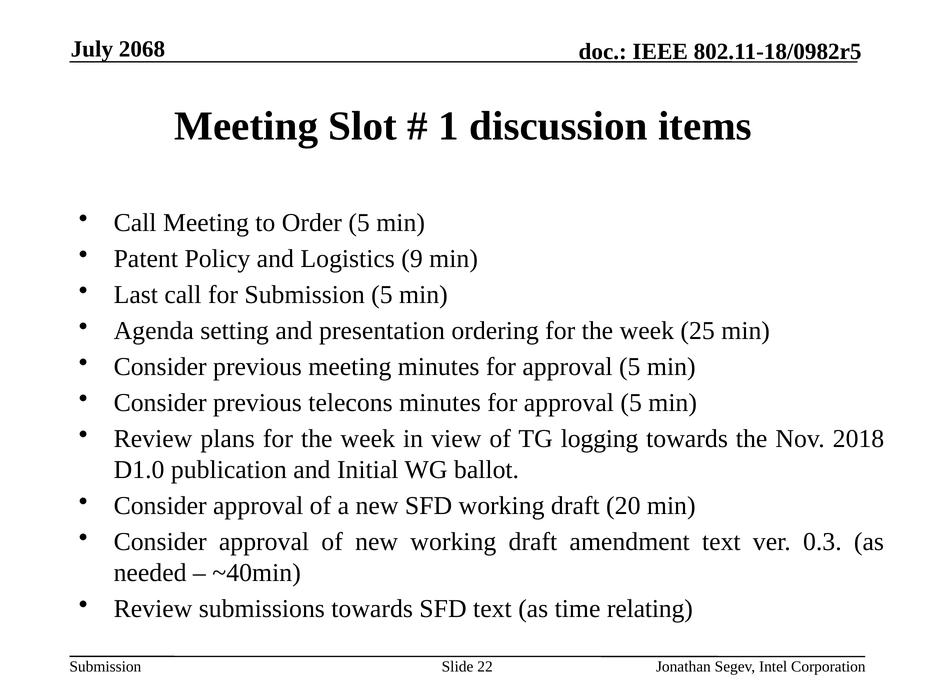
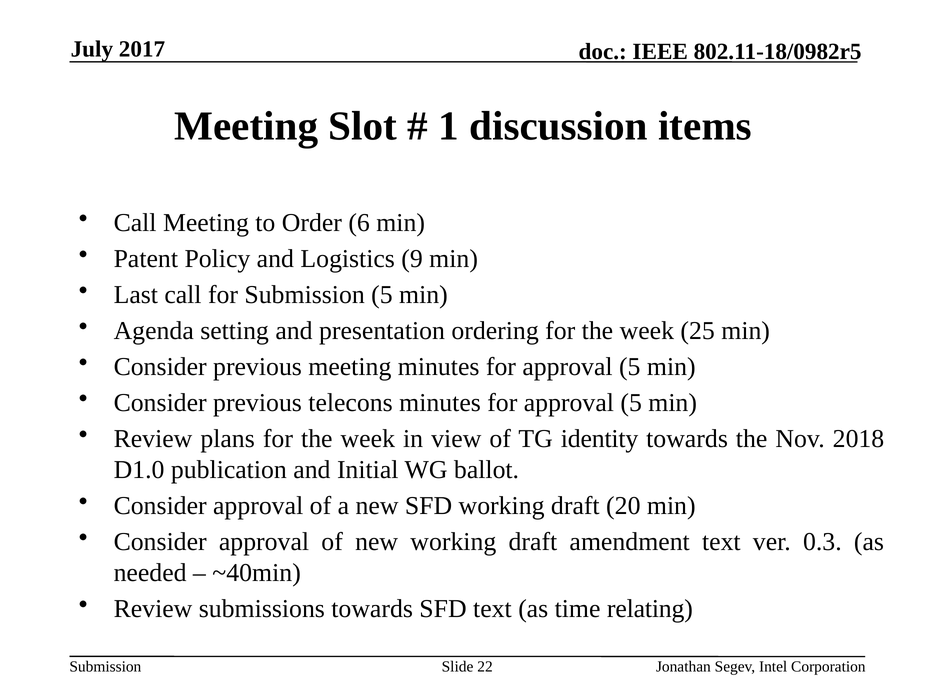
2068: 2068 -> 2017
Order 5: 5 -> 6
logging: logging -> identity
